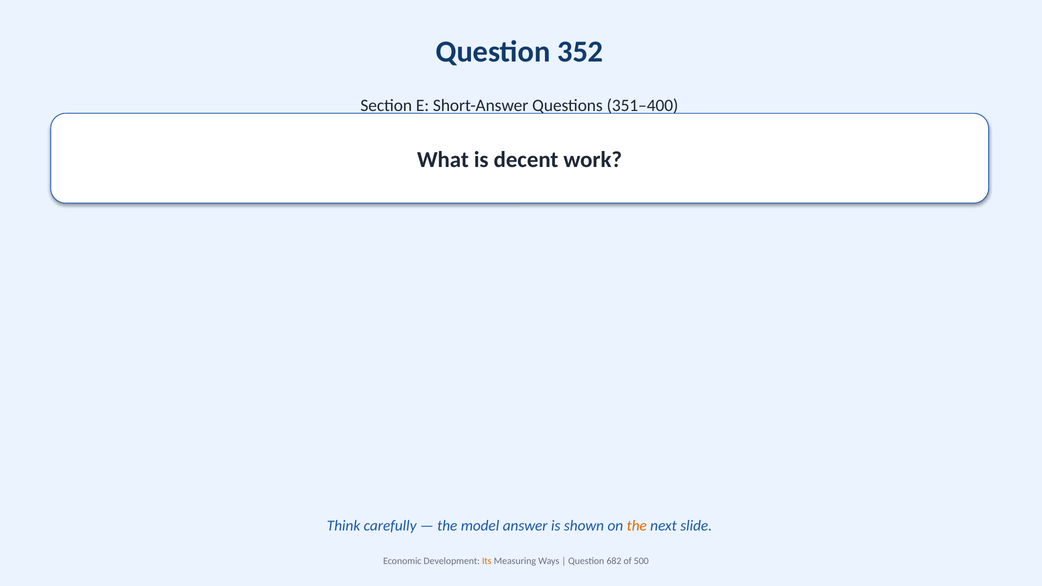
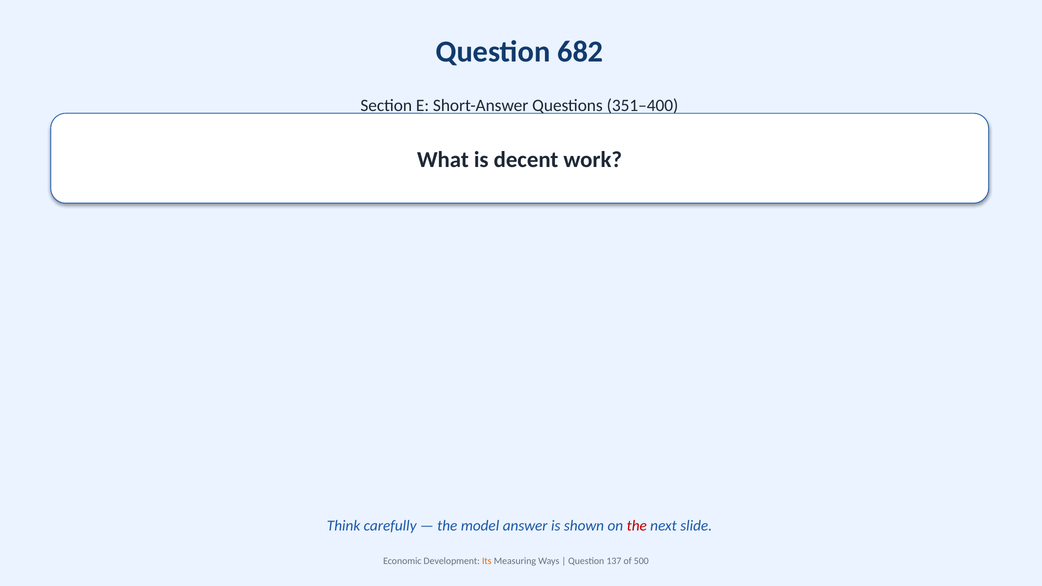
352: 352 -> 682
the at (637, 526) colour: orange -> red
682: 682 -> 137
